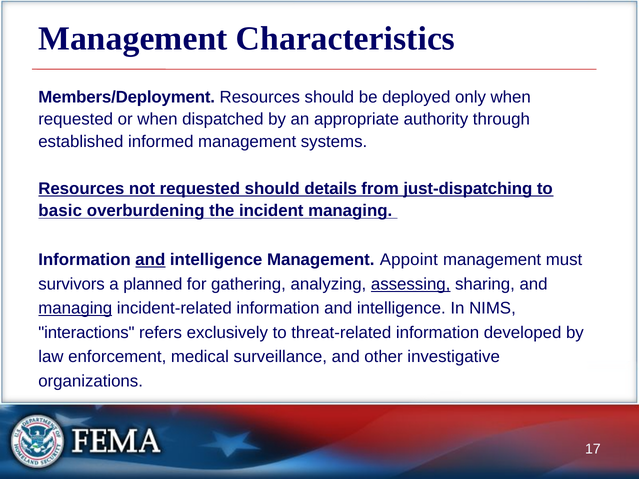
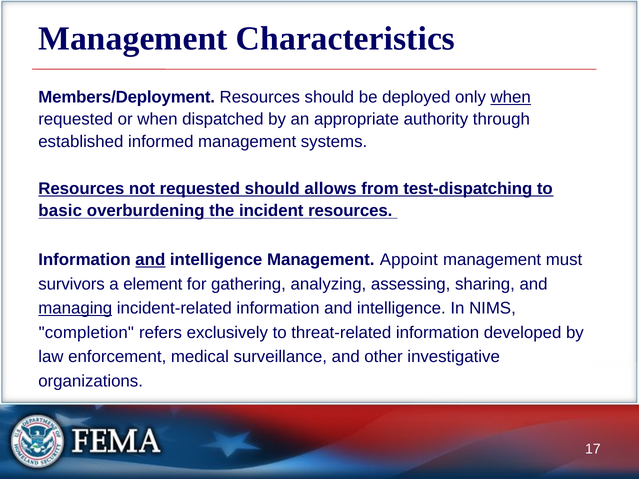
when at (511, 97) underline: none -> present
details: details -> allows
just-dispatching: just-dispatching -> test-dispatching
incident managing: managing -> resources
planned: planned -> element
assessing underline: present -> none
interactions: interactions -> completion
